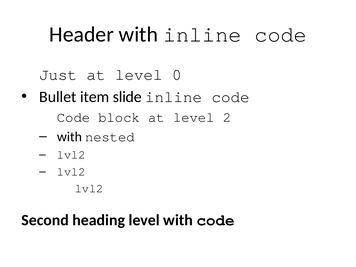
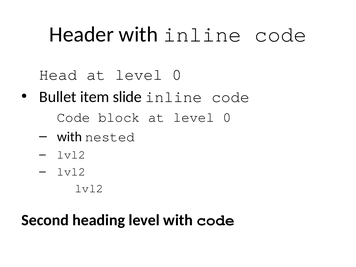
Just: Just -> Head
block at level 2: 2 -> 0
